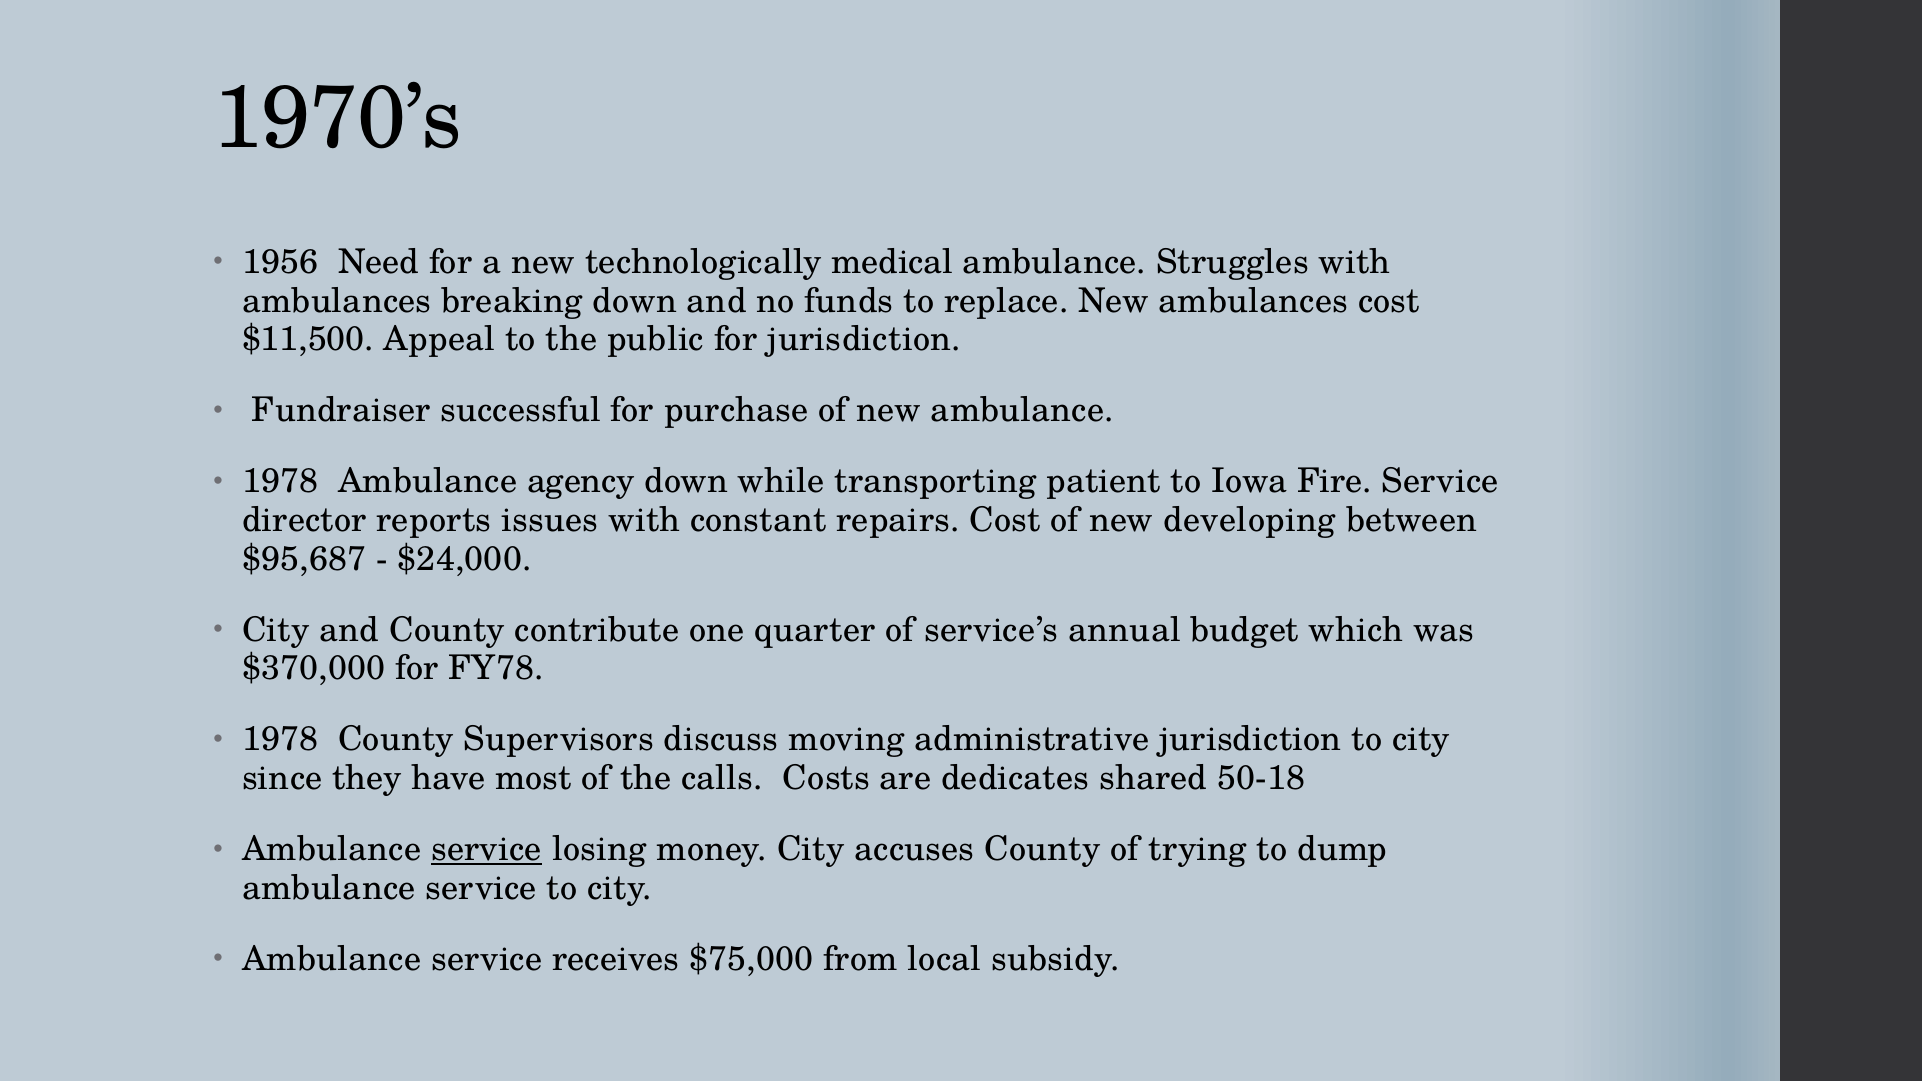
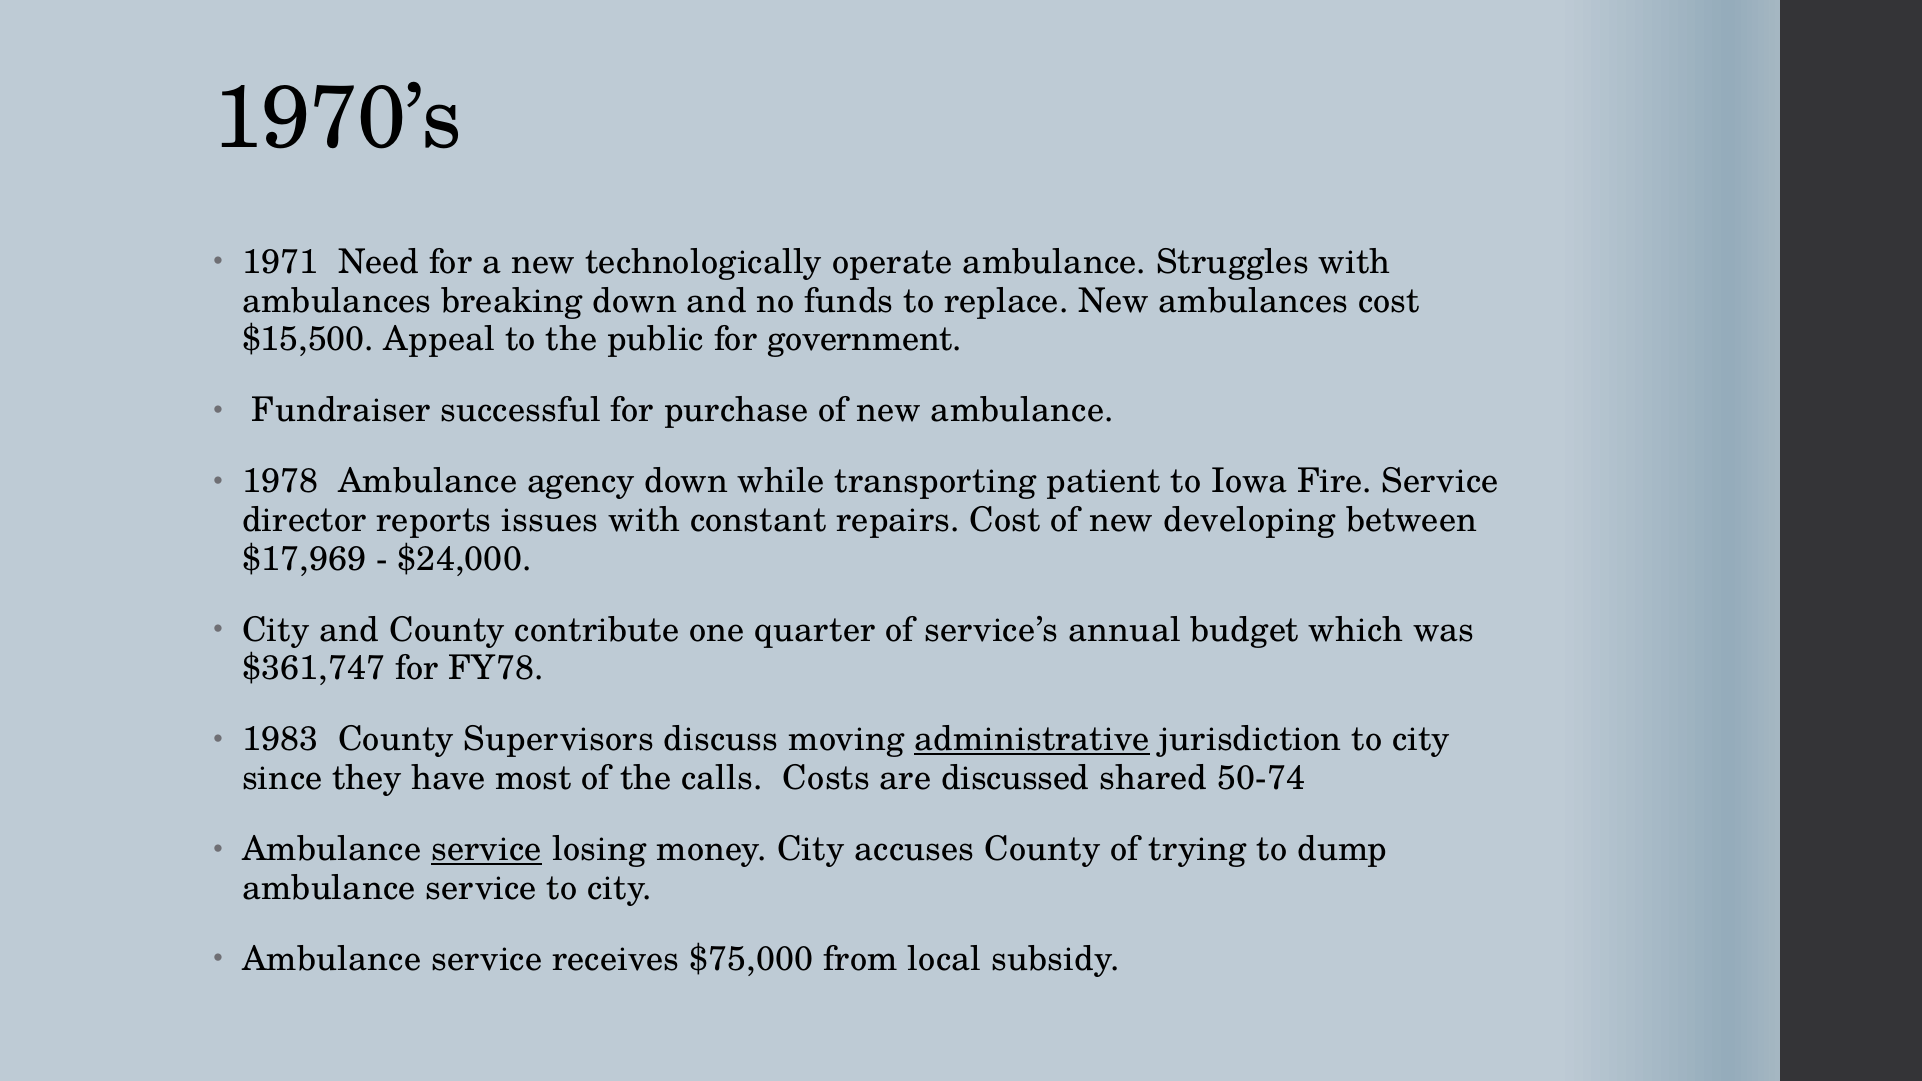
1956: 1956 -> 1971
medical: medical -> operate
$11,500: $11,500 -> $15,500
for jurisdiction: jurisdiction -> government
$95,687: $95,687 -> $17,969
$370,000: $370,000 -> $361,747
1978 at (280, 740): 1978 -> 1983
administrative underline: none -> present
dedicates: dedicates -> discussed
50-18: 50-18 -> 50-74
